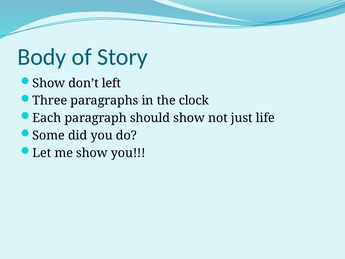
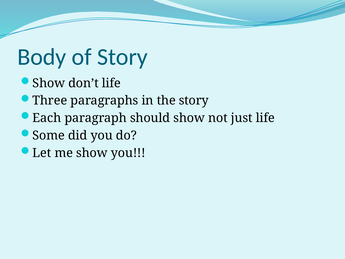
don’t left: left -> life
the clock: clock -> story
